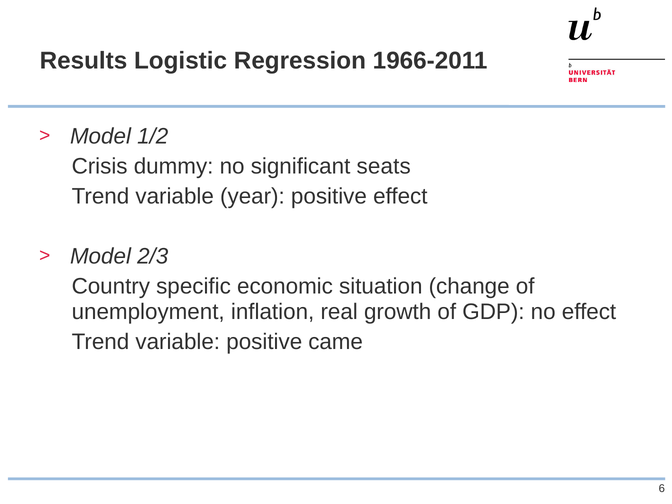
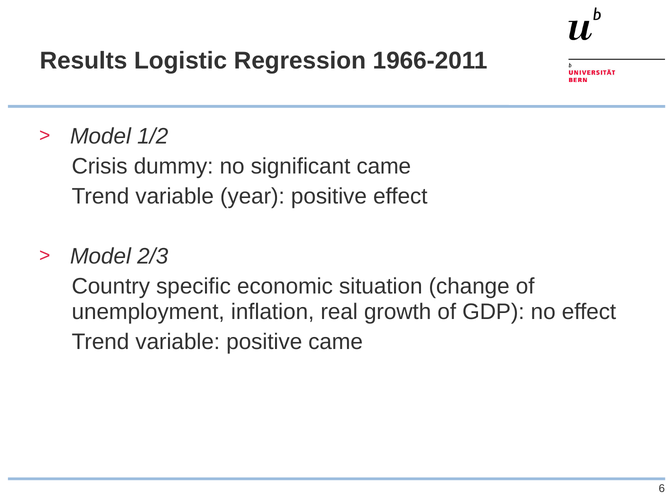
significant seats: seats -> came
